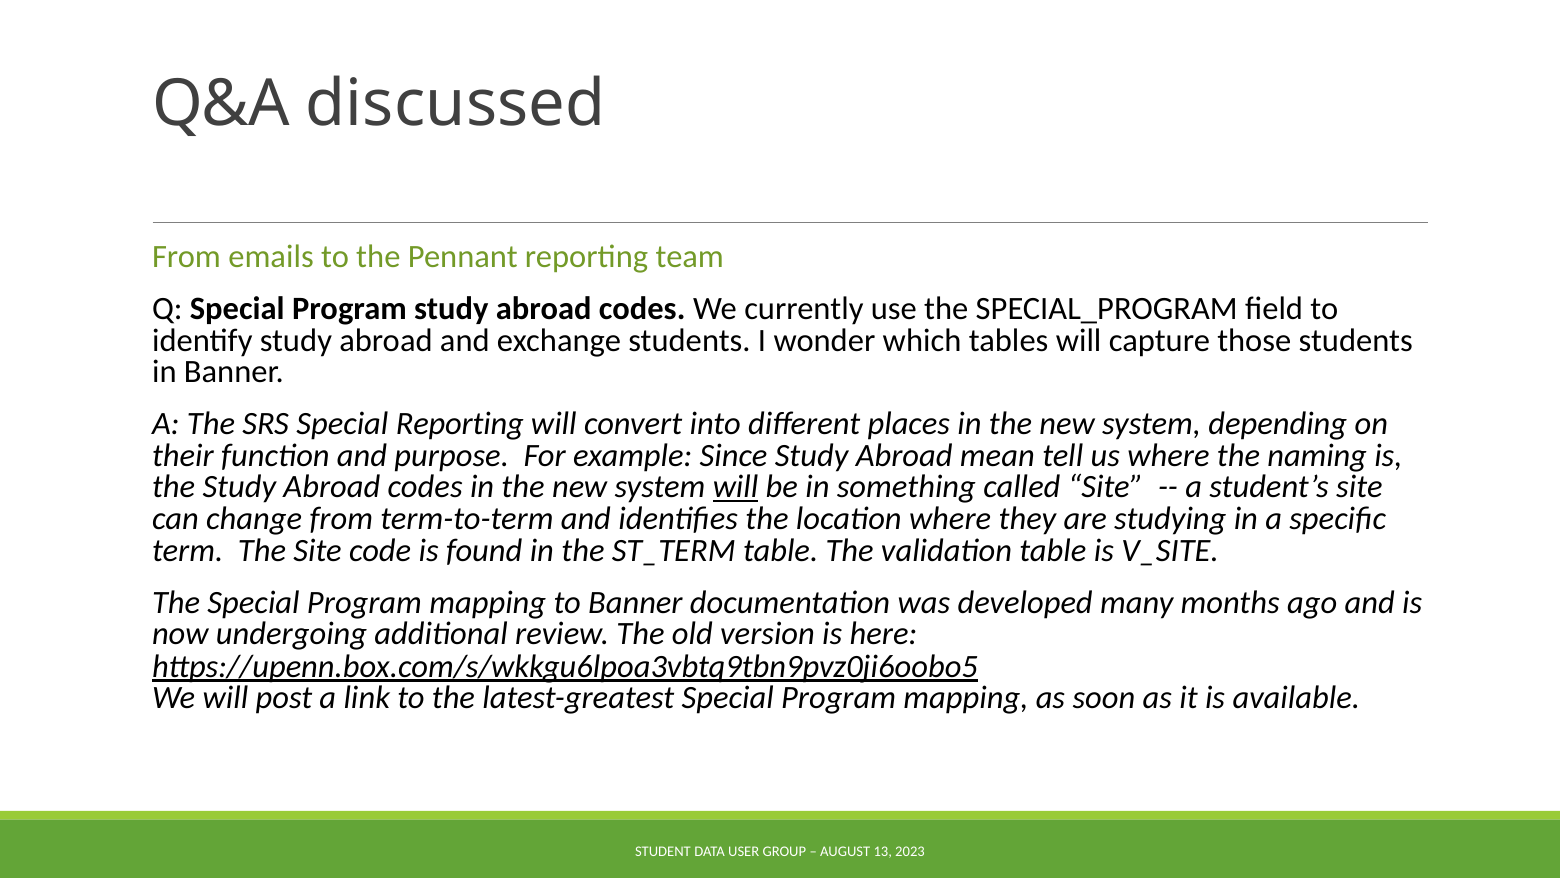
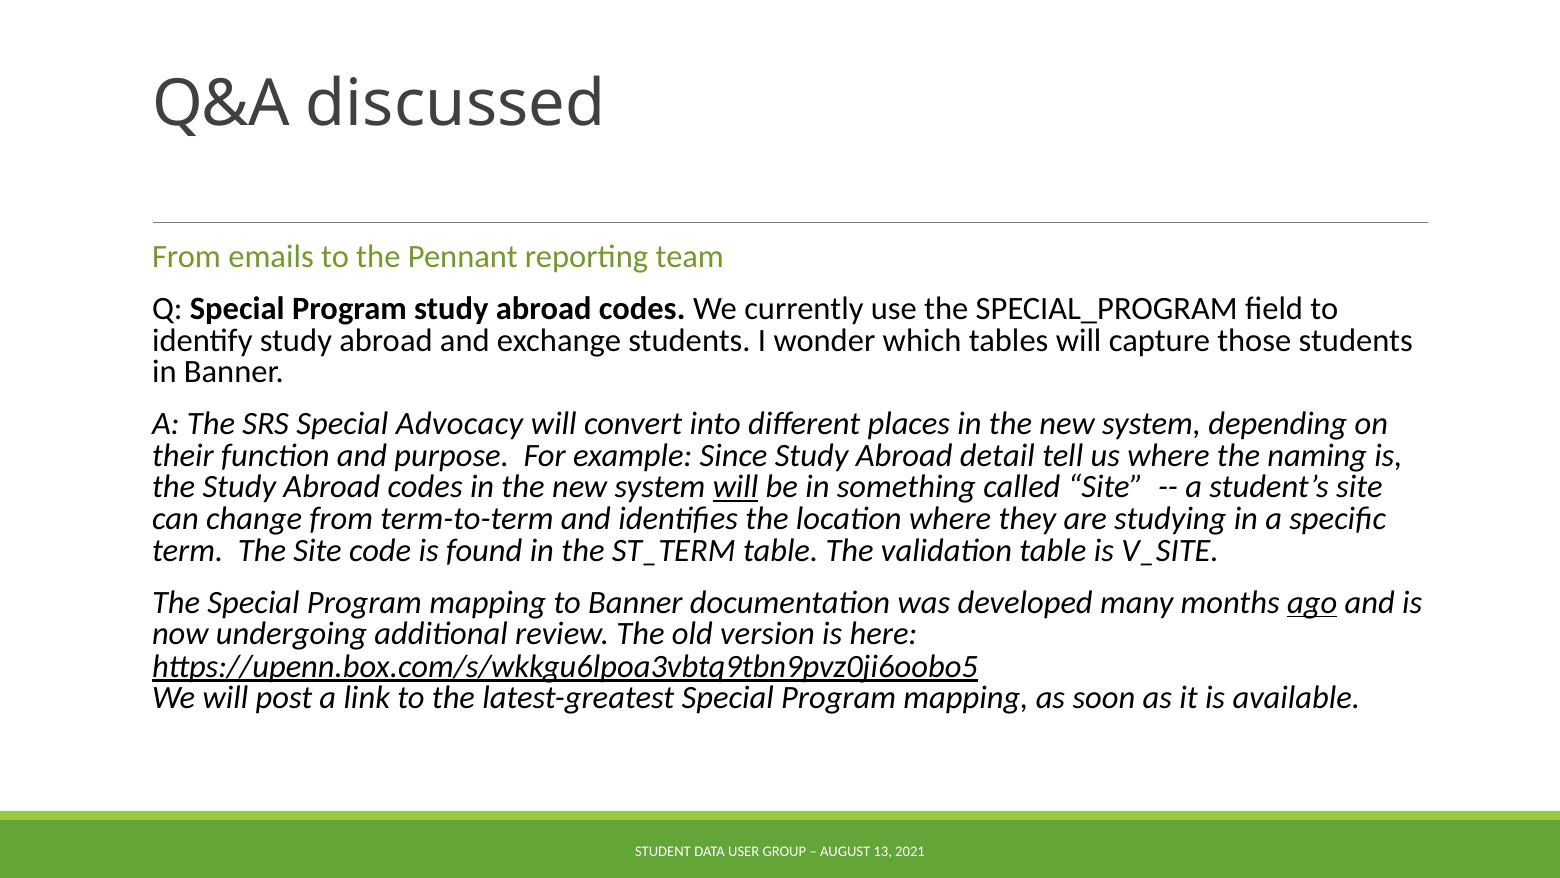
Special Reporting: Reporting -> Advocacy
mean: mean -> detail
ago underline: none -> present
2023: 2023 -> 2021
